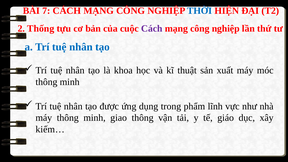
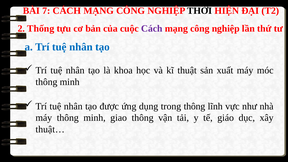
THỜI colour: blue -> black
trong phẩm: phẩm -> thông
kiếm…: kiếm… -> thuật…
